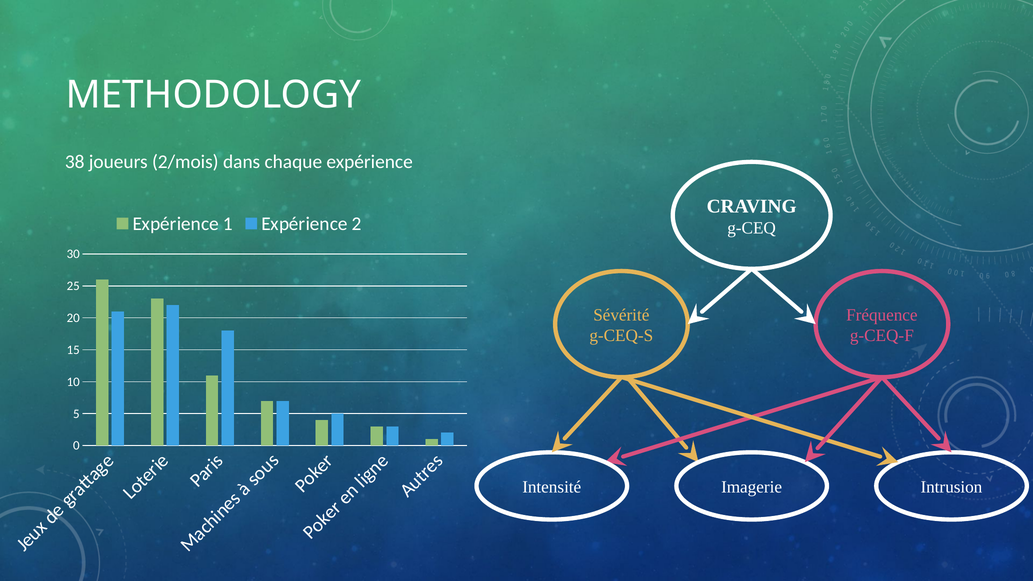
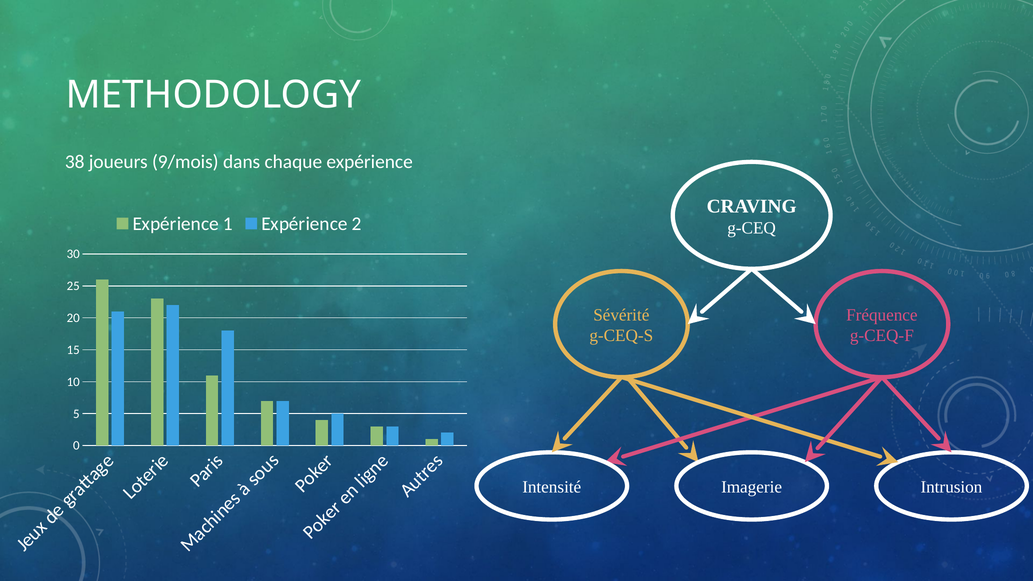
2/mois: 2/mois -> 9/mois
